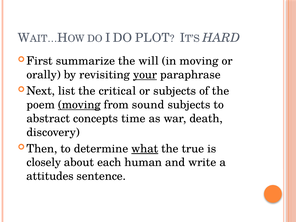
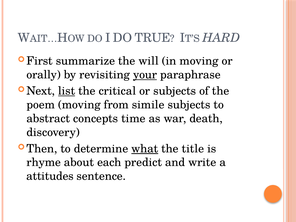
PLOT: PLOT -> TRUE
list underline: none -> present
moving at (79, 105) underline: present -> none
sound: sound -> simile
true: true -> title
closely: closely -> rhyme
human: human -> predict
